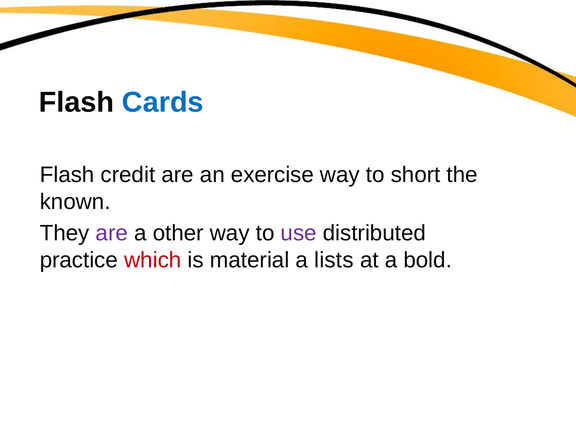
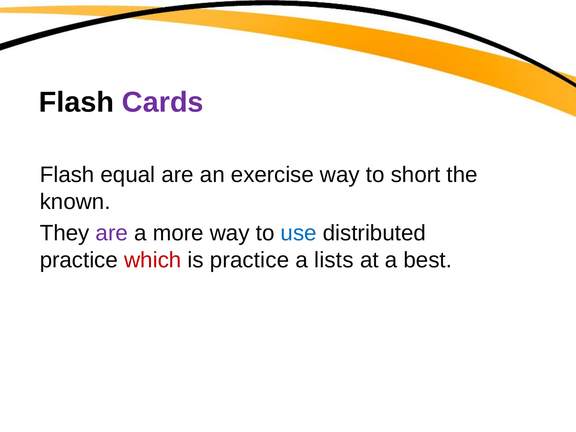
Cards colour: blue -> purple
credit: credit -> equal
other: other -> more
use colour: purple -> blue
is material: material -> practice
bold: bold -> best
